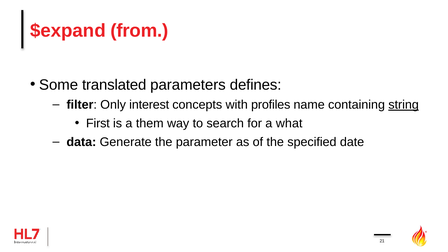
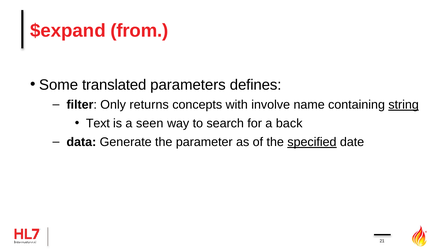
interest: interest -> returns
profiles: profiles -> involve
First: First -> Text
them: them -> seen
what: what -> back
specified underline: none -> present
